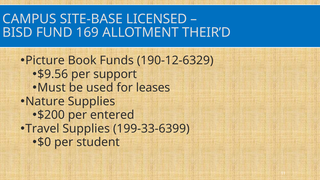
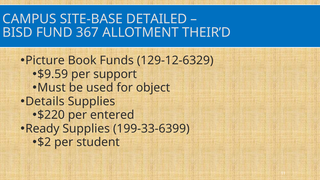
LICENSED: LICENSED -> DETAILED
169: 169 -> 367
190-12-6329: 190-12-6329 -> 129-12-6329
$9.56: $9.56 -> $9.59
leases: leases -> object
Nature: Nature -> Details
$200: $200 -> $220
Travel: Travel -> Ready
$0: $0 -> $2
